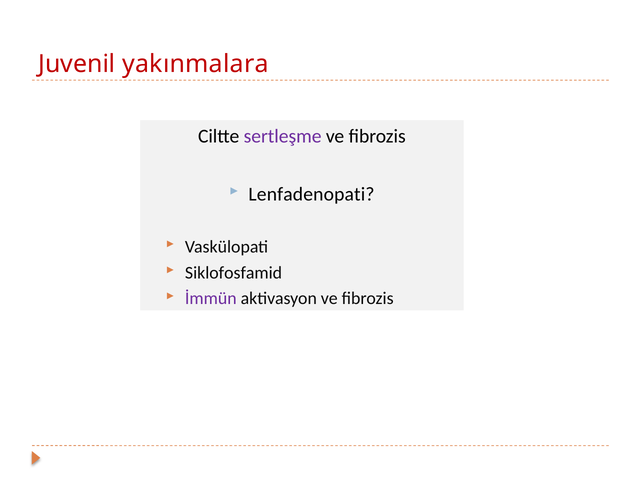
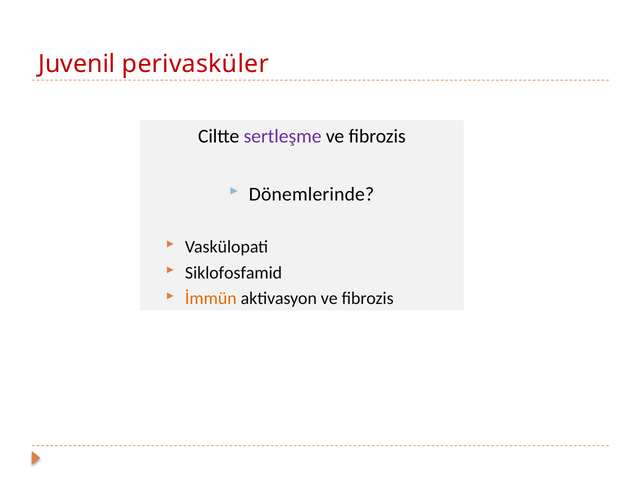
yakınmalara: yakınmalara -> perivasküler
Lenfadenopati: Lenfadenopati -> Dönemlerinde
İmmün colour: purple -> orange
